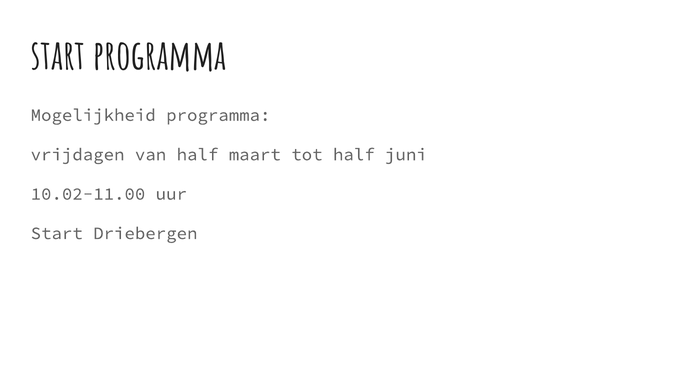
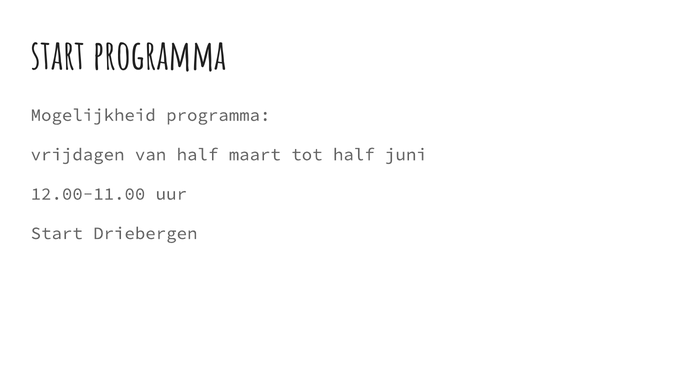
10.02-11.00: 10.02-11.00 -> 12.00-11.00
